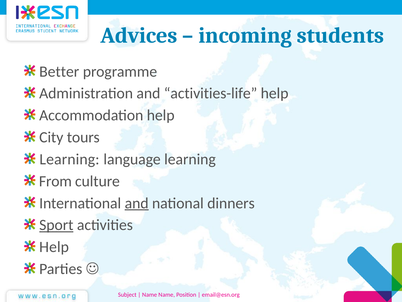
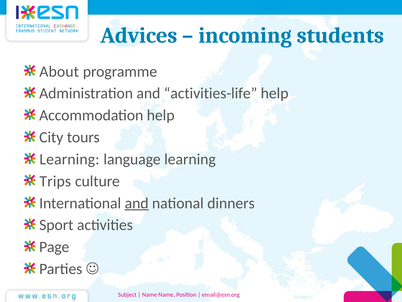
Better: Better -> About
From: From -> Trips
Sport underline: present -> none
Help at (54, 247): Help -> Page
